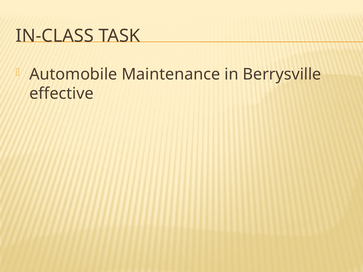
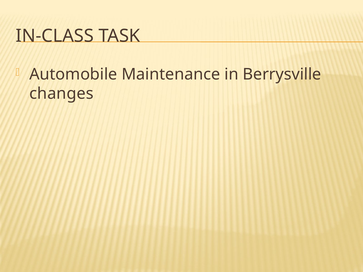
effective: effective -> changes
